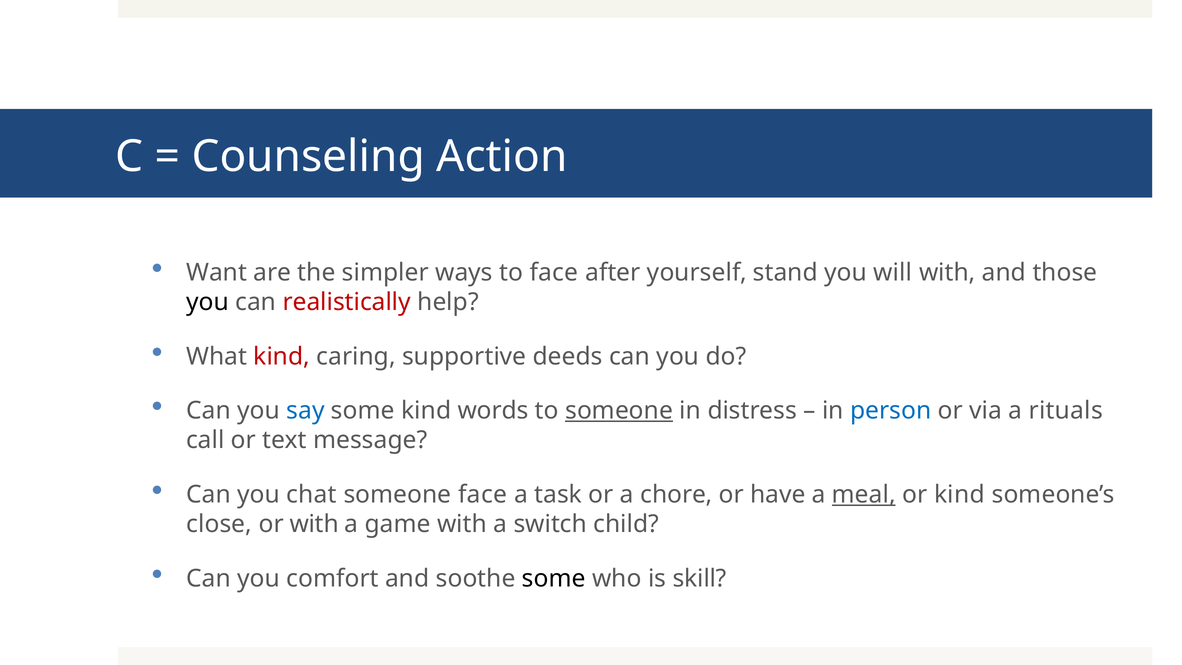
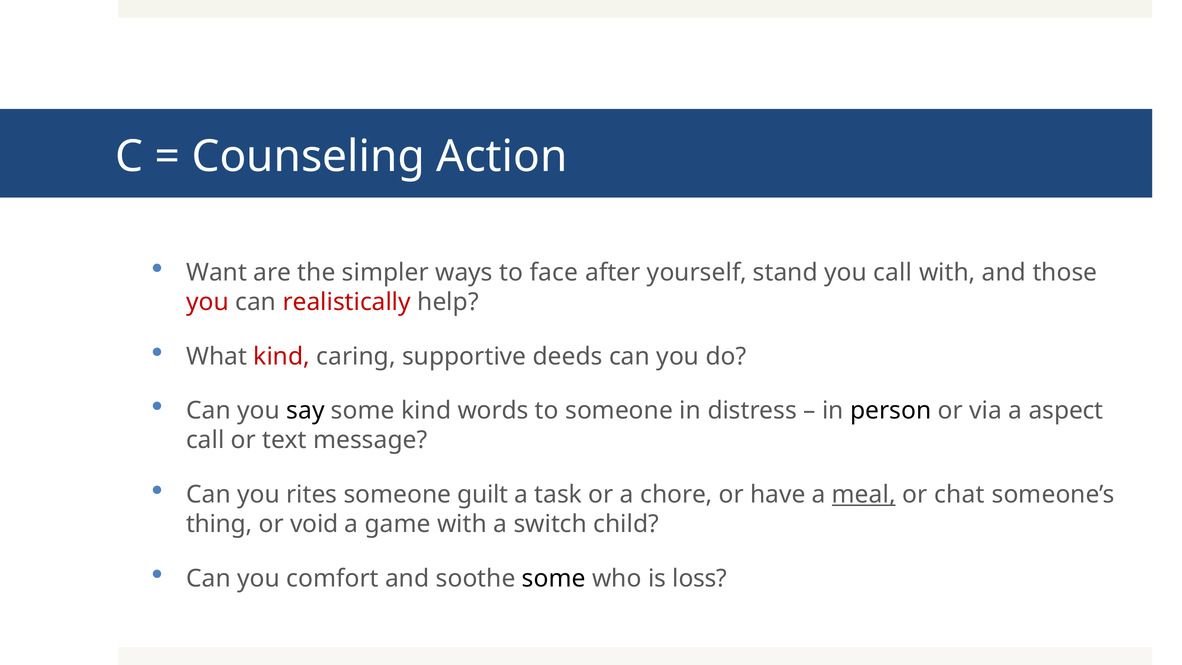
you will: will -> call
you at (208, 302) colour: black -> red
say colour: blue -> black
someone at (619, 411) underline: present -> none
person colour: blue -> black
rituals: rituals -> aspect
chat: chat -> rites
someone face: face -> guilt
or kind: kind -> chat
close: close -> thing
or with: with -> void
skill: skill -> loss
